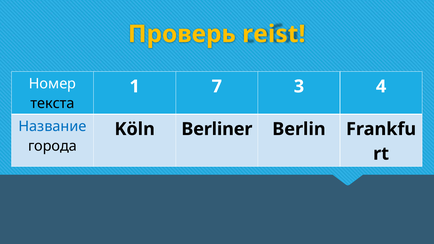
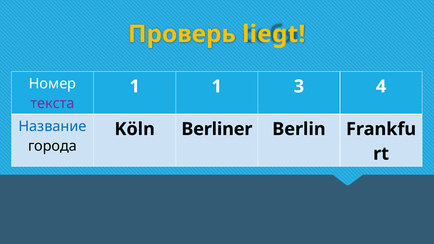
reist: reist -> liegt
1 7: 7 -> 1
текста colour: black -> purple
